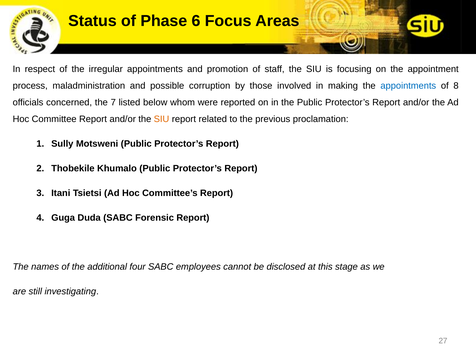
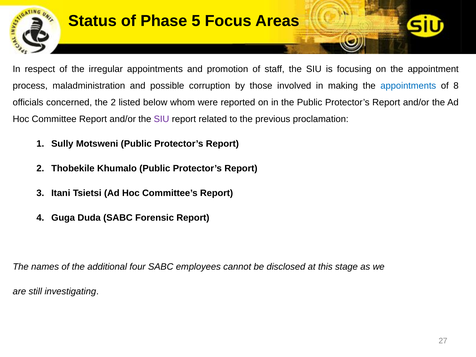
6: 6 -> 5
the 7: 7 -> 2
SIU at (162, 119) colour: orange -> purple
